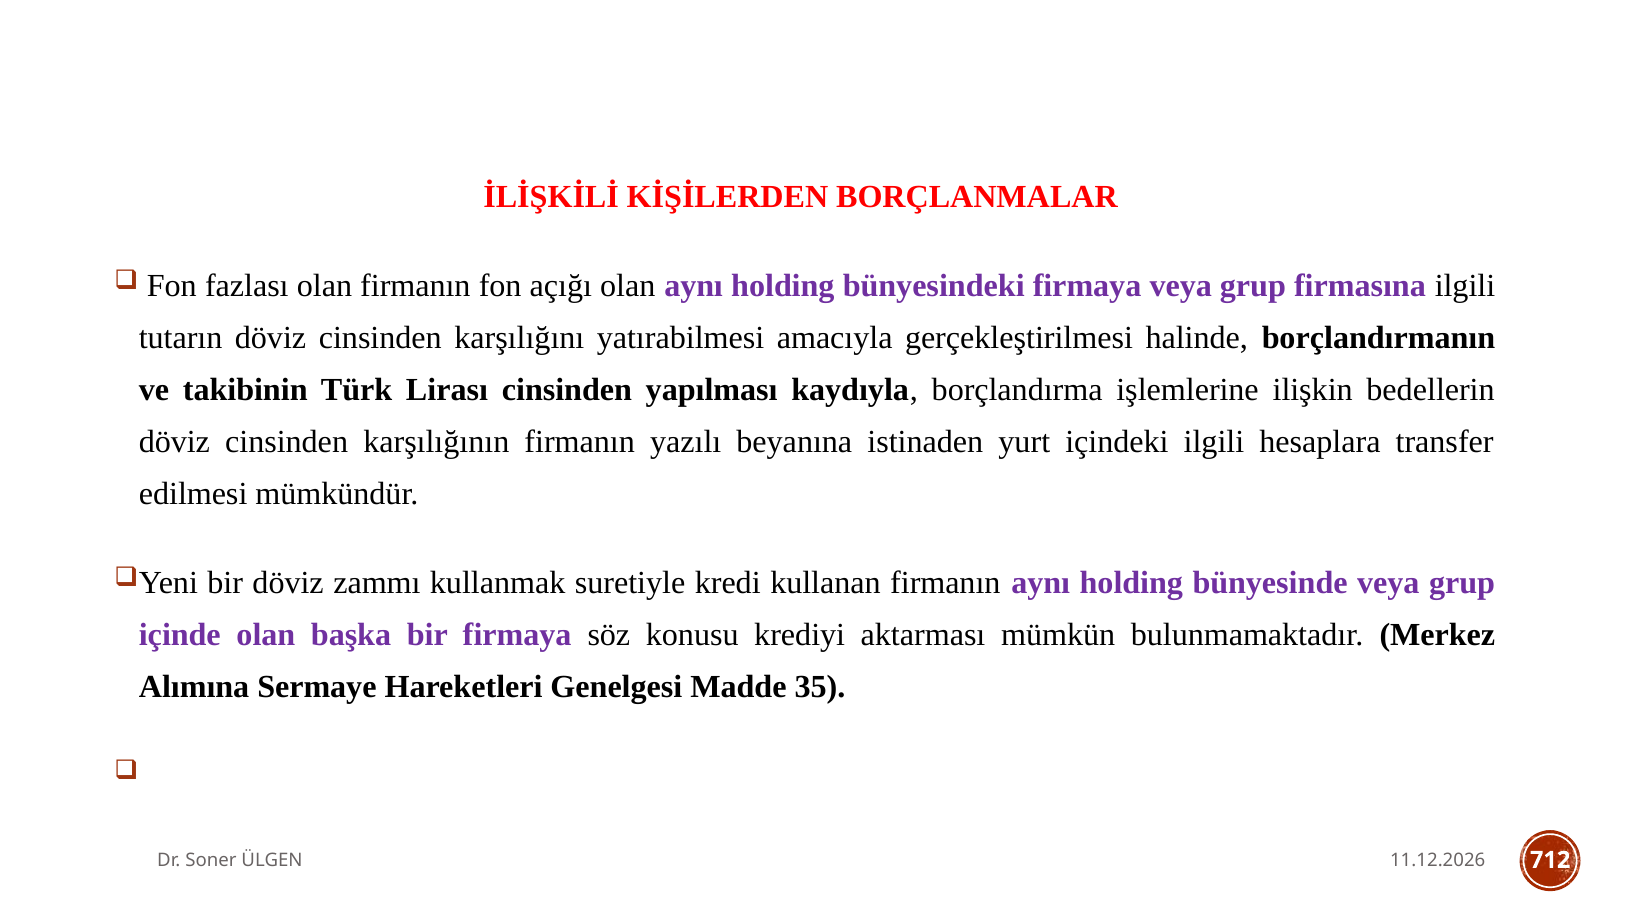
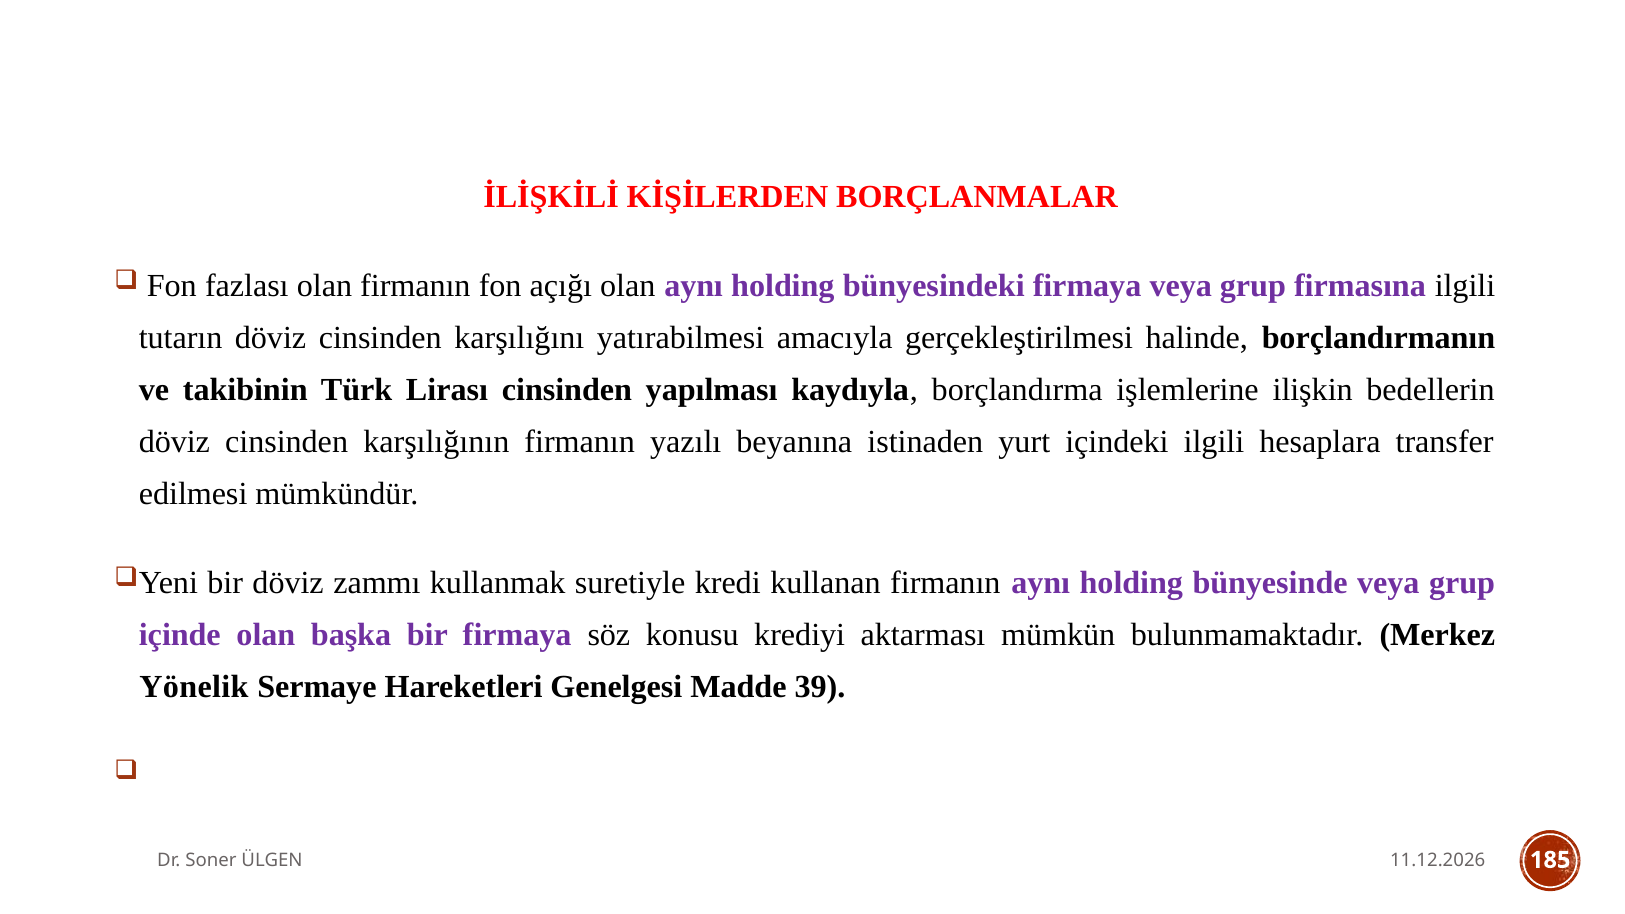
Alımına: Alımına -> Yönelik
35: 35 -> 39
712: 712 -> 185
